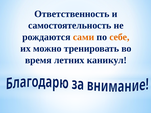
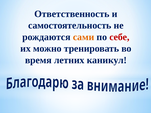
себе colour: orange -> red
